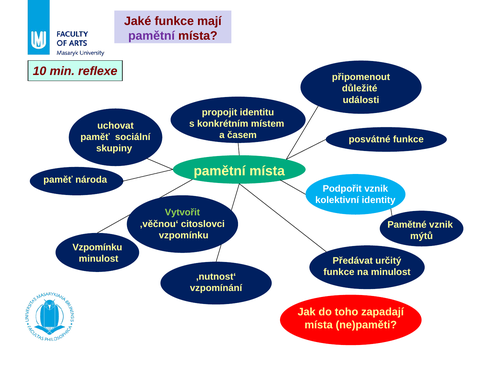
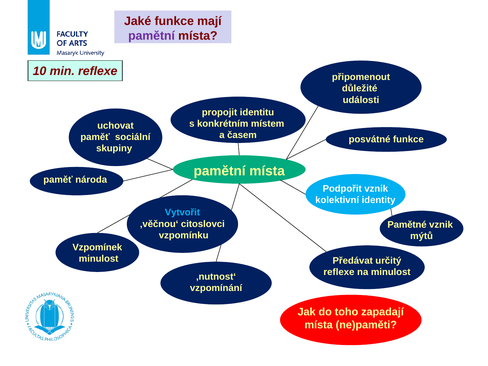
Vytvořit colour: light green -> light blue
Vzpomínku at (97, 247): Vzpomínku -> Vzpomínek
funkce at (339, 272): funkce -> reflexe
